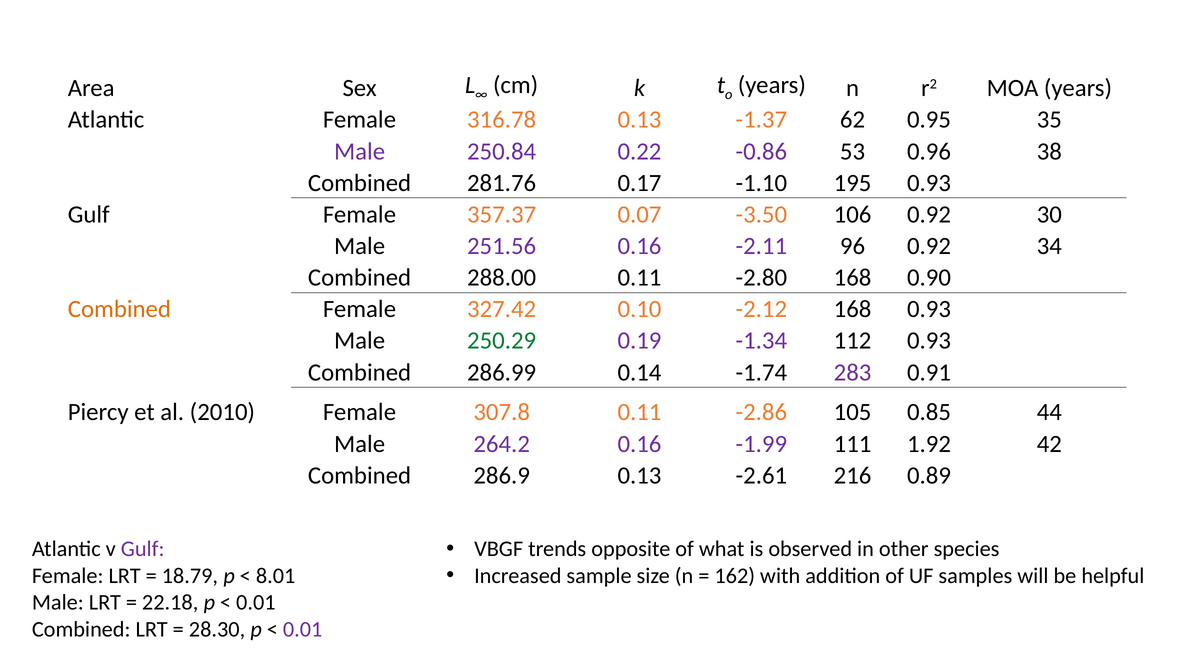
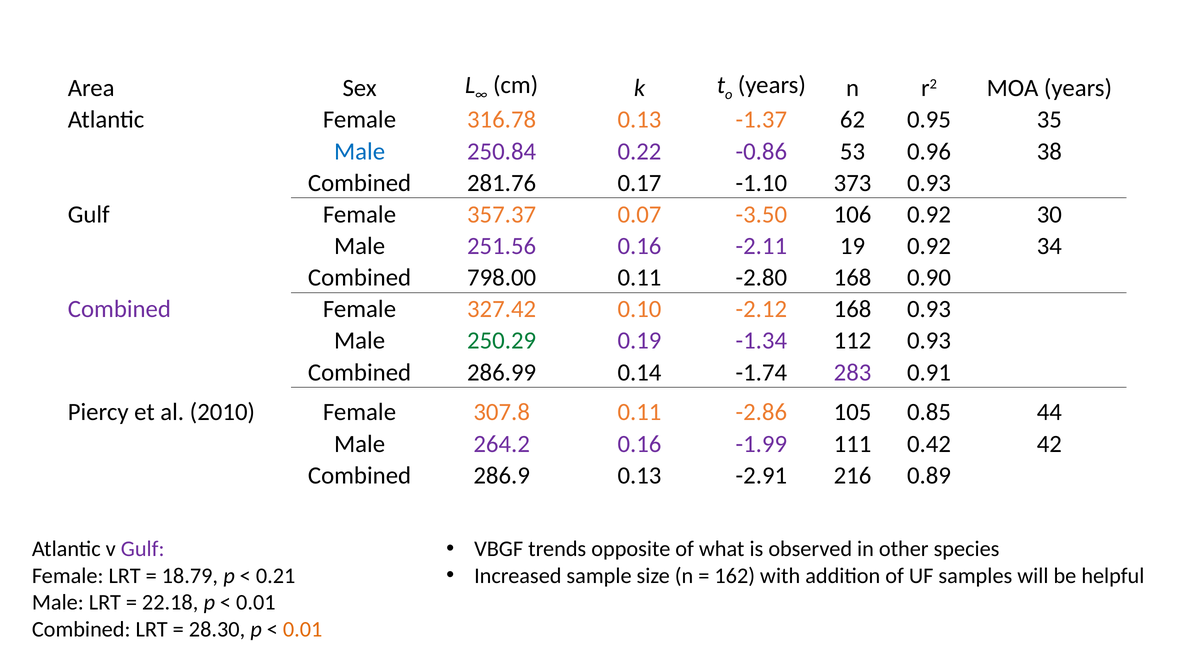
Male at (360, 151) colour: purple -> blue
195: 195 -> 373
96: 96 -> 19
288.00: 288.00 -> 798.00
Combined at (119, 309) colour: orange -> purple
1.92: 1.92 -> 0.42
-2.61: -2.61 -> -2.91
8.01: 8.01 -> 0.21
0.01 at (303, 629) colour: purple -> orange
